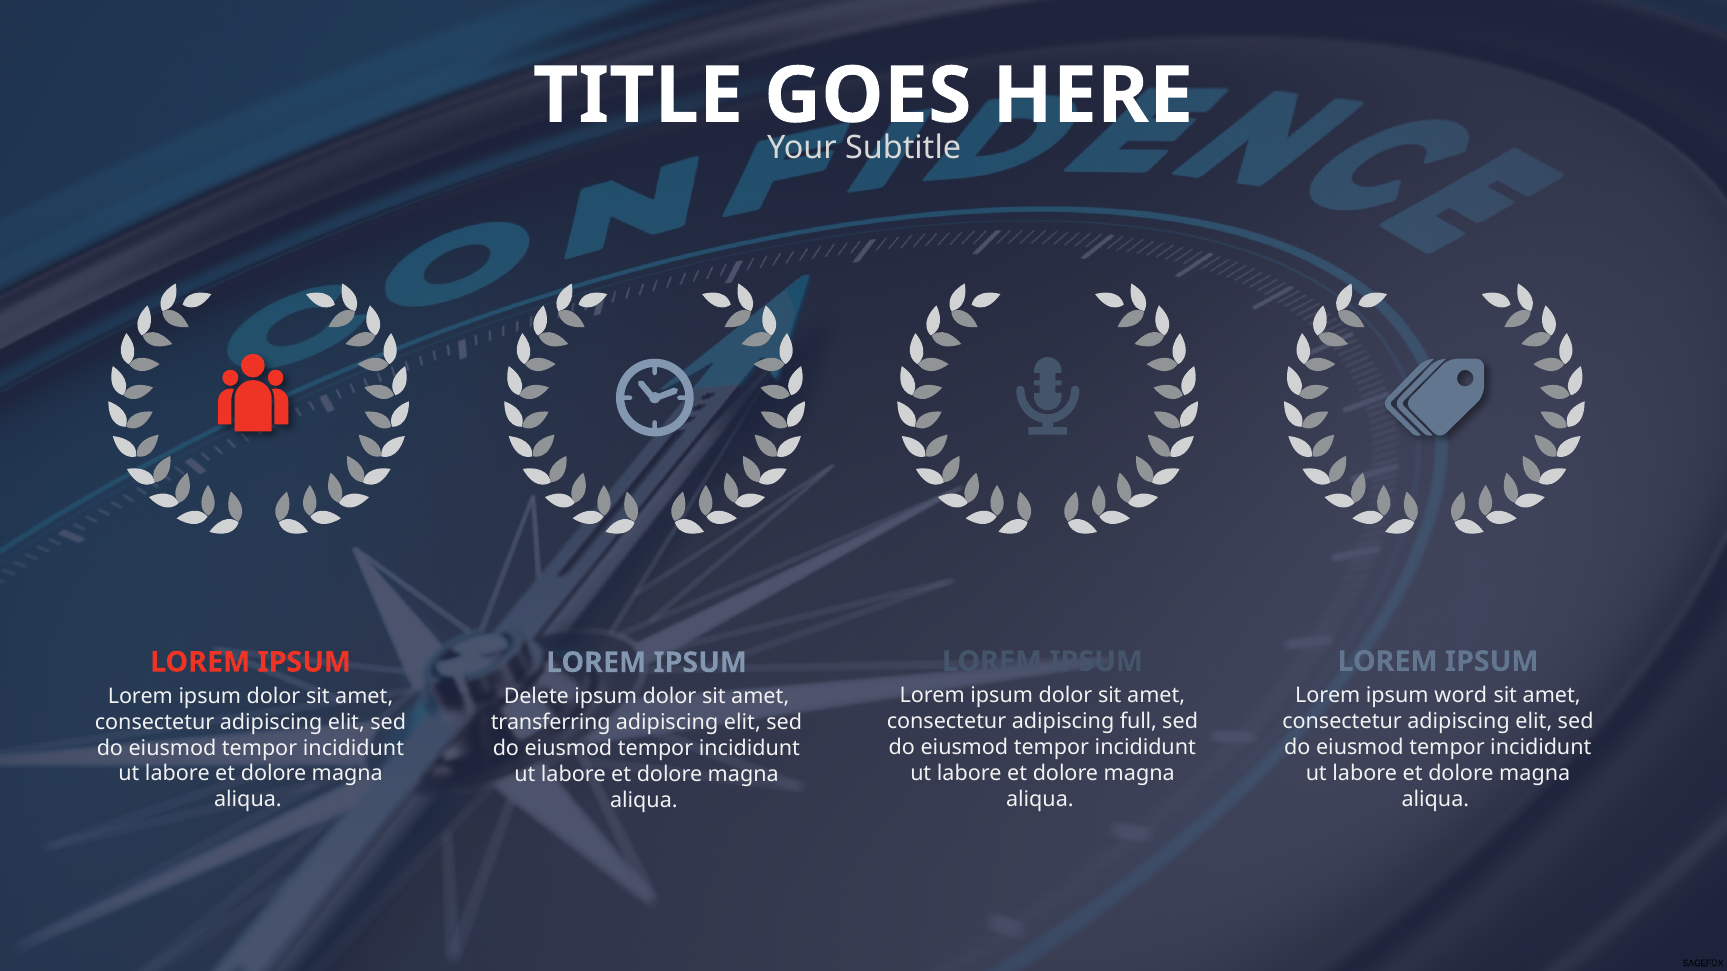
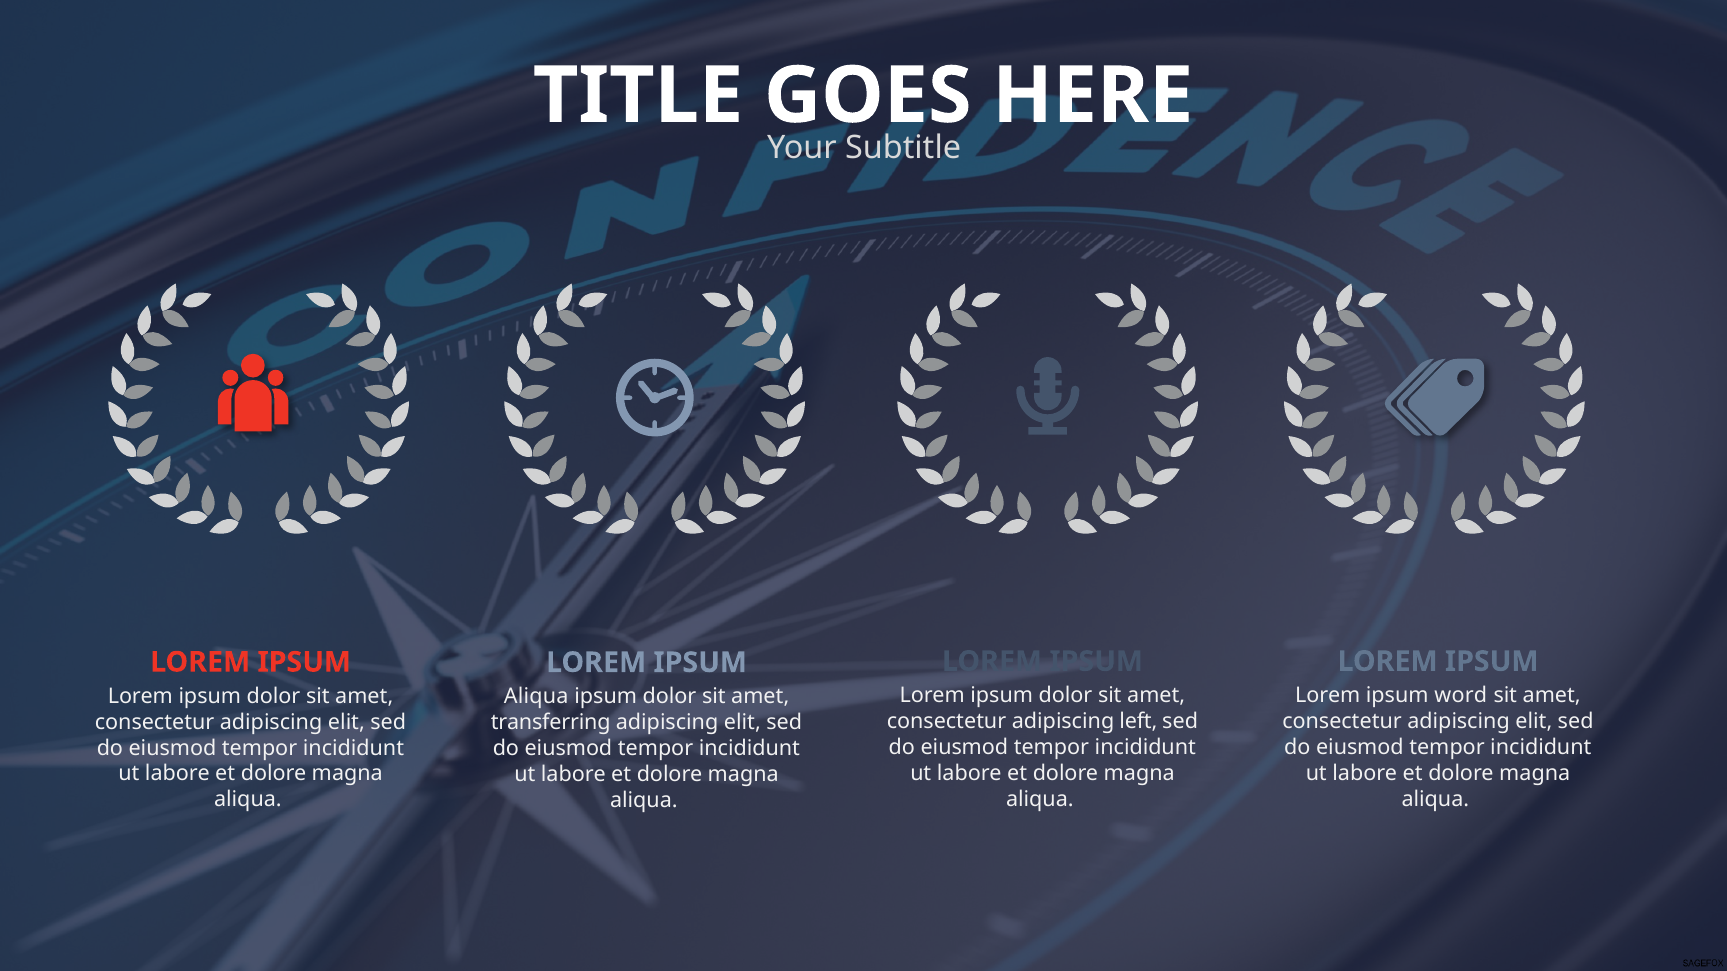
Delete at (536, 697): Delete -> Aliqua
full: full -> left
